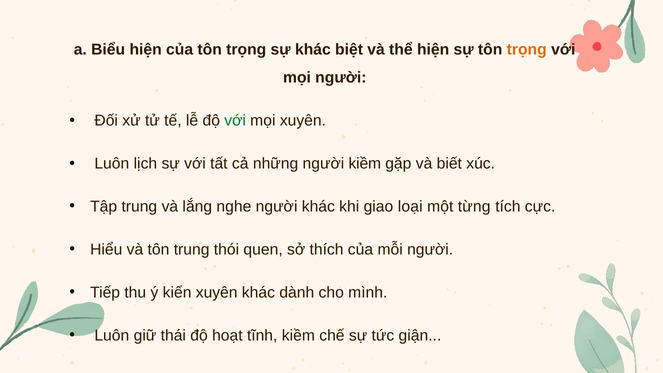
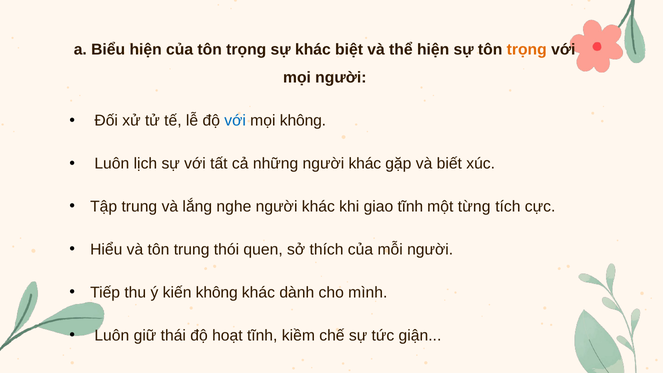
với at (235, 121) colour: green -> blue
mọi xuyên: xuyên -> không
những người kiềm: kiềm -> khác
giao loại: loại -> tĩnh
kiến xuyên: xuyên -> không
